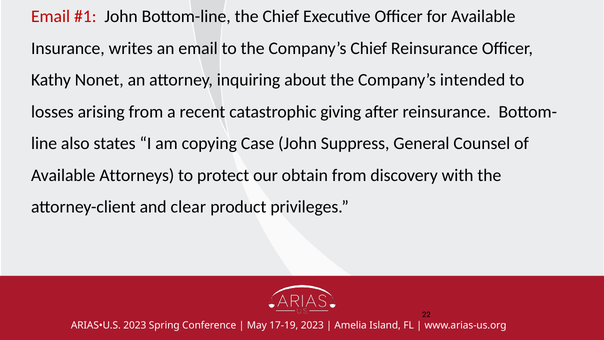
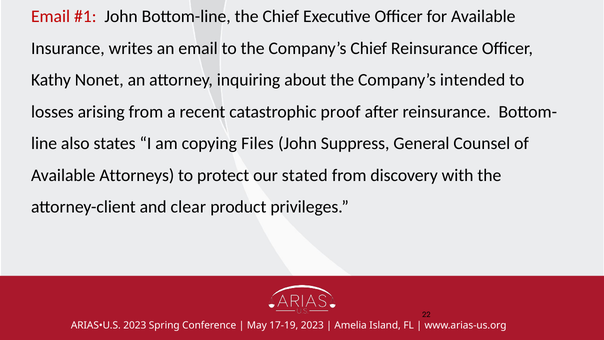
giving: giving -> proof
Case: Case -> Files
obtain: obtain -> stated
